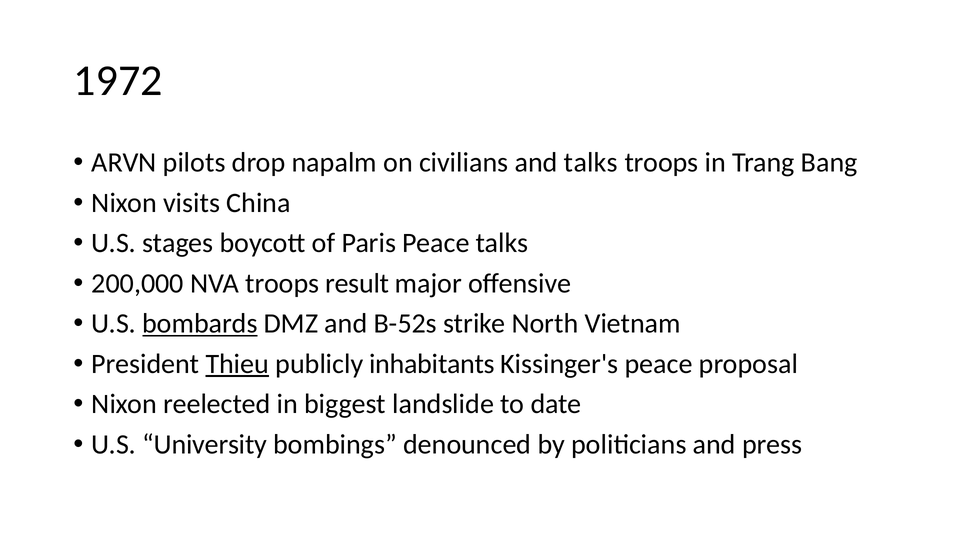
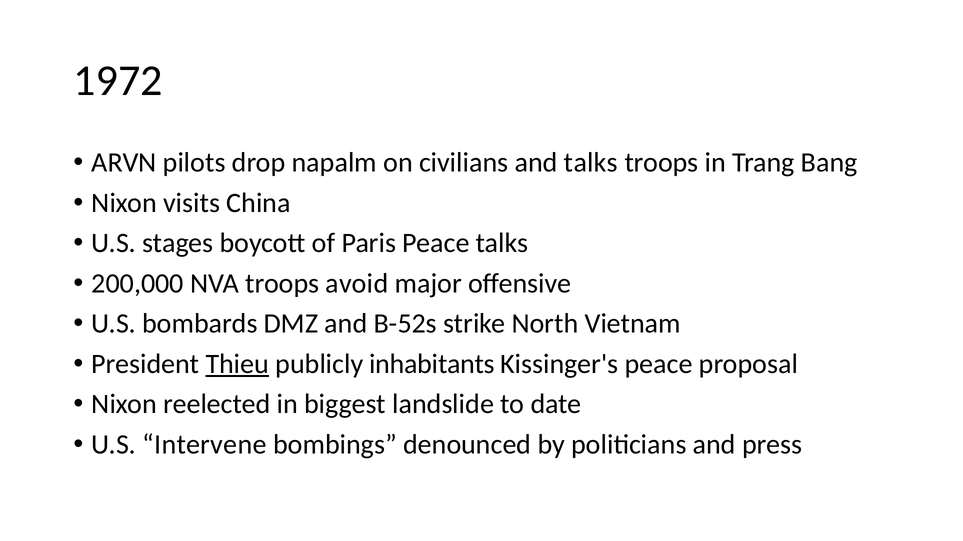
result: result -> avoid
bombards underline: present -> none
University: University -> Intervene
